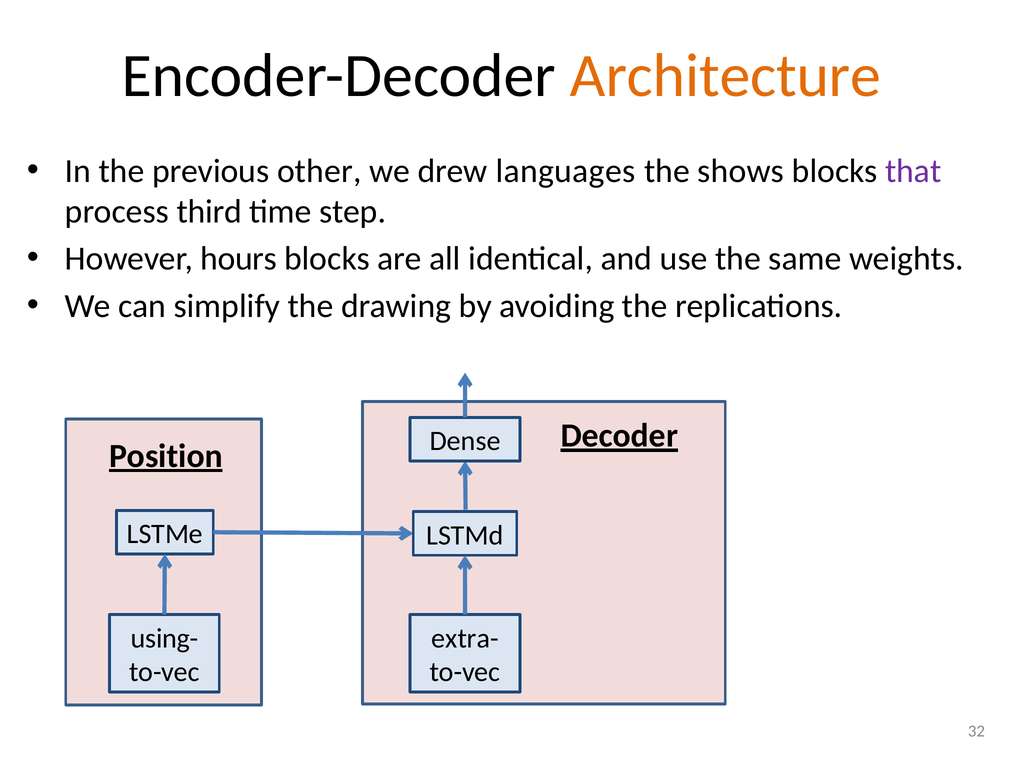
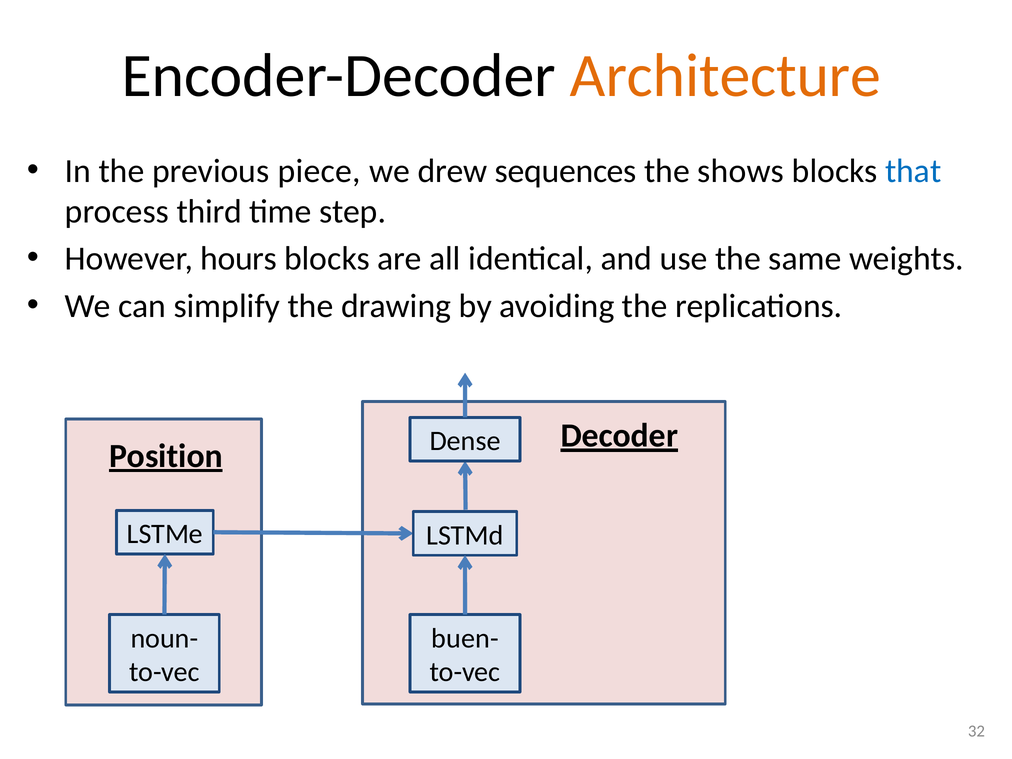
other: other -> piece
languages: languages -> sequences
that colour: purple -> blue
using-: using- -> noun-
extra-: extra- -> buen-
